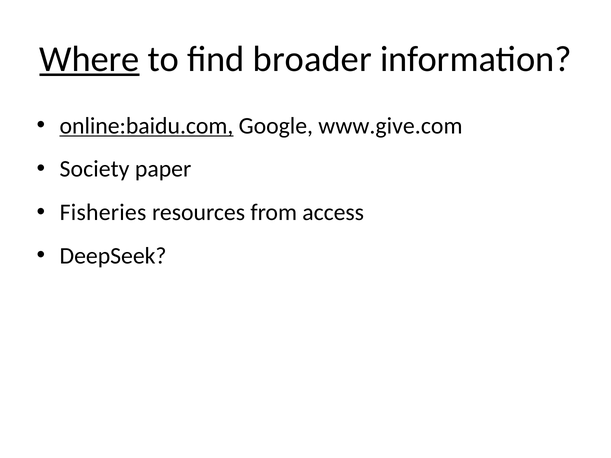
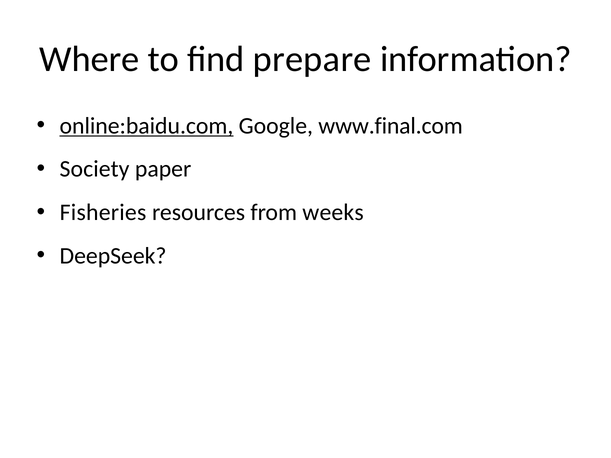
Where underline: present -> none
broader: broader -> prepare
www.give.com: www.give.com -> www.final.com
access: access -> weeks
